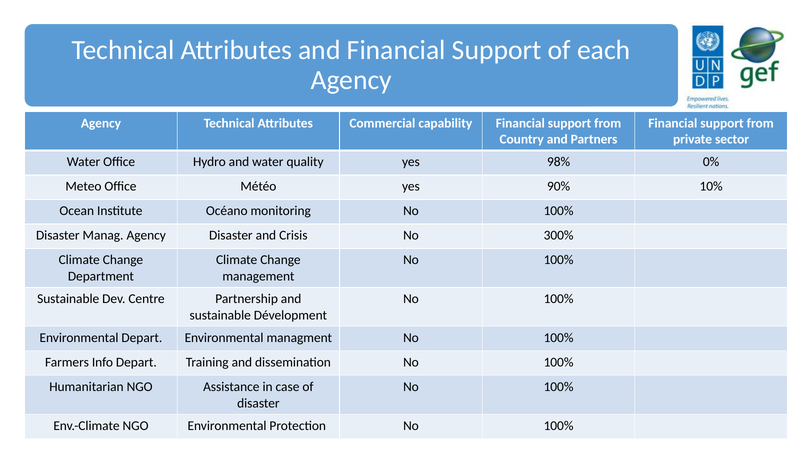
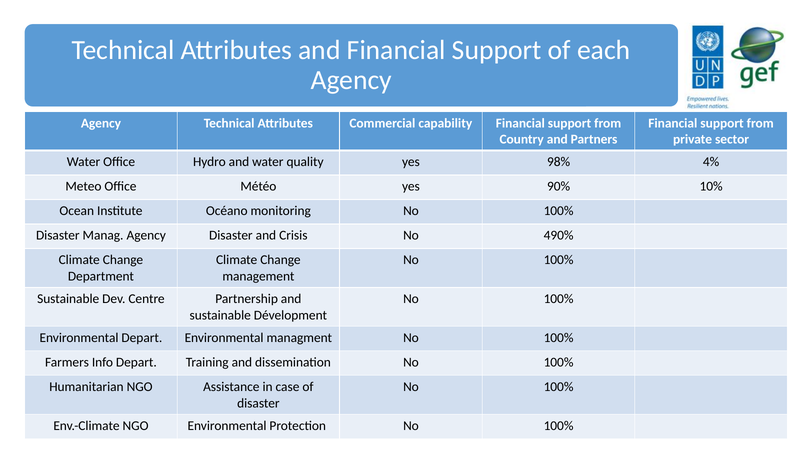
0%: 0% -> 4%
300%: 300% -> 490%
